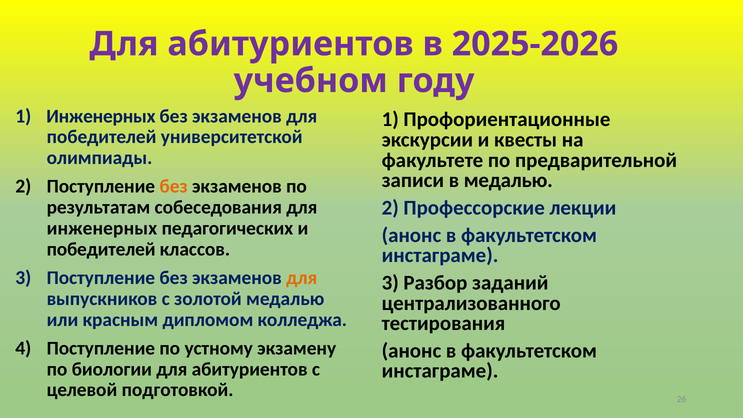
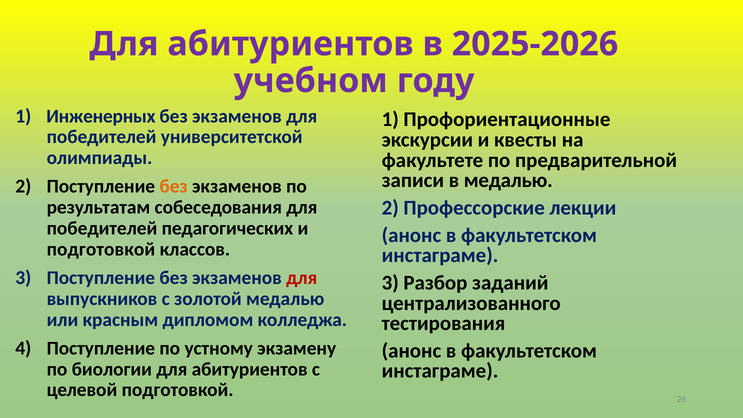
инженерных at (102, 228): инженерных -> победителей
победителей at (101, 249): победителей -> подготовкой
для at (302, 278) colour: orange -> red
